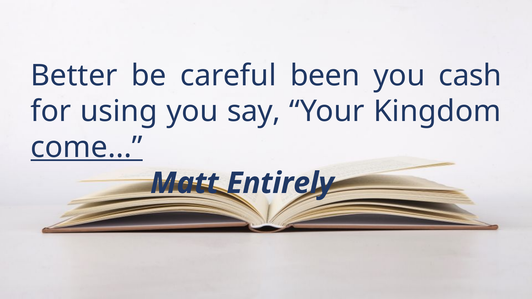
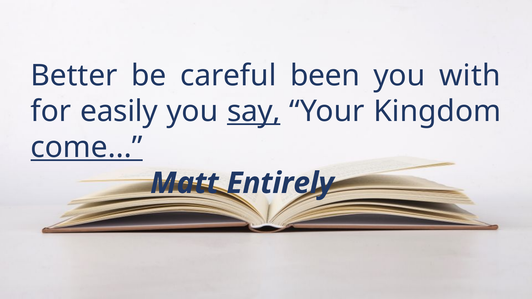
cash: cash -> with
using: using -> easily
say underline: none -> present
